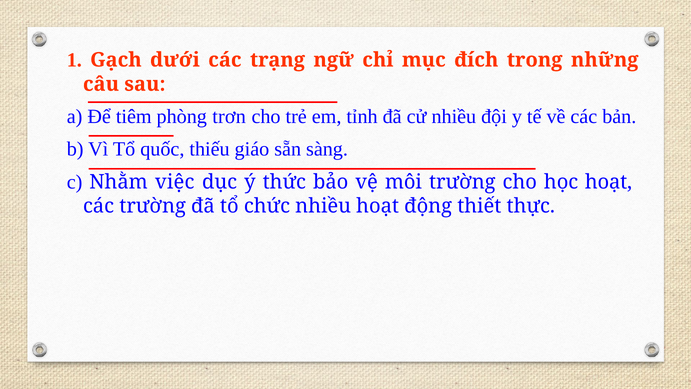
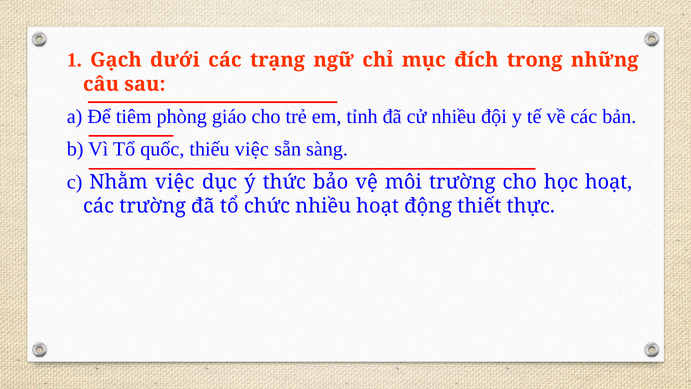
trơn: trơn -> giáo
thiếu giáo: giáo -> việc
